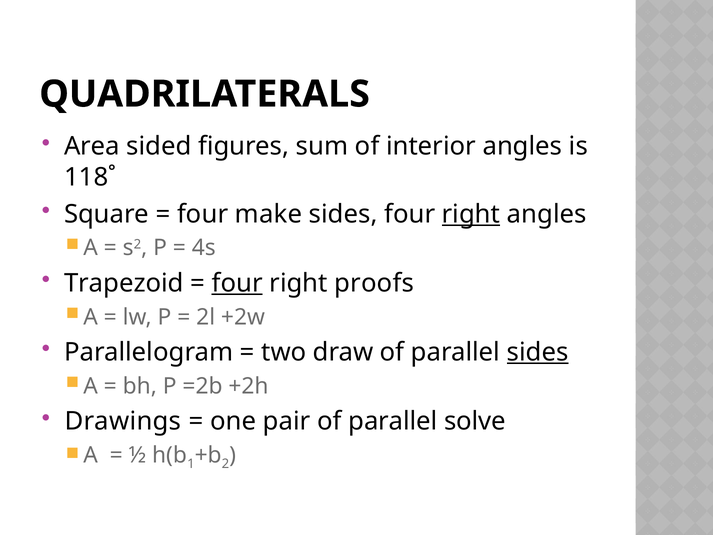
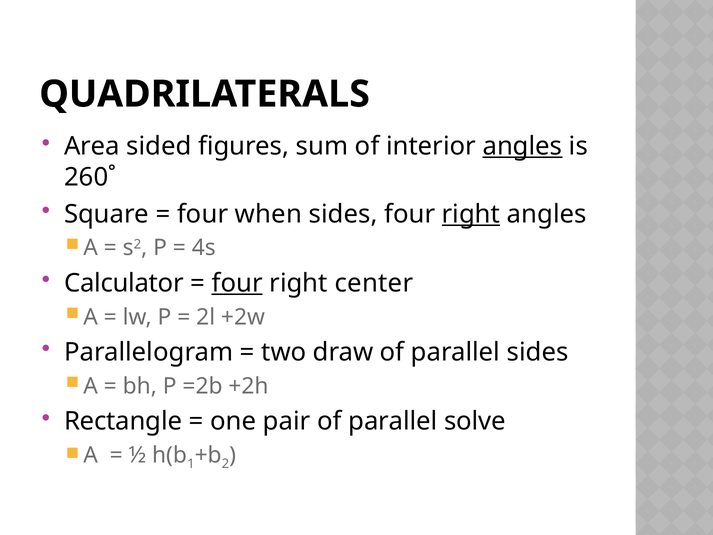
angles at (522, 146) underline: none -> present
118˚: 118˚ -> 260˚
make: make -> when
Trapezoid: Trapezoid -> Calculator
proofs: proofs -> center
sides at (538, 352) underline: present -> none
Drawings: Drawings -> Rectangle
